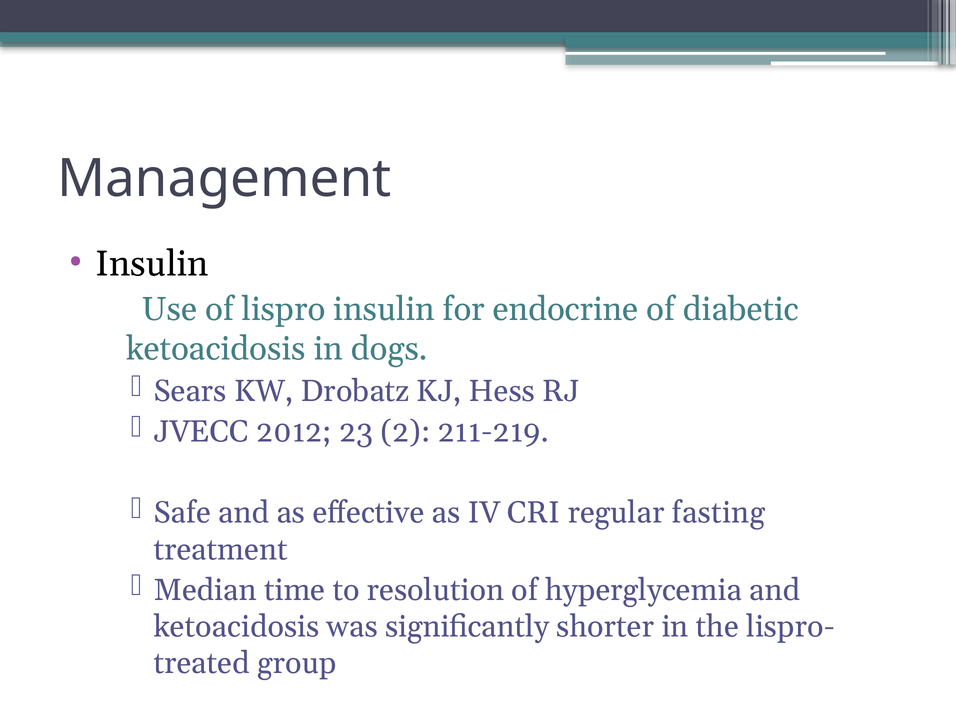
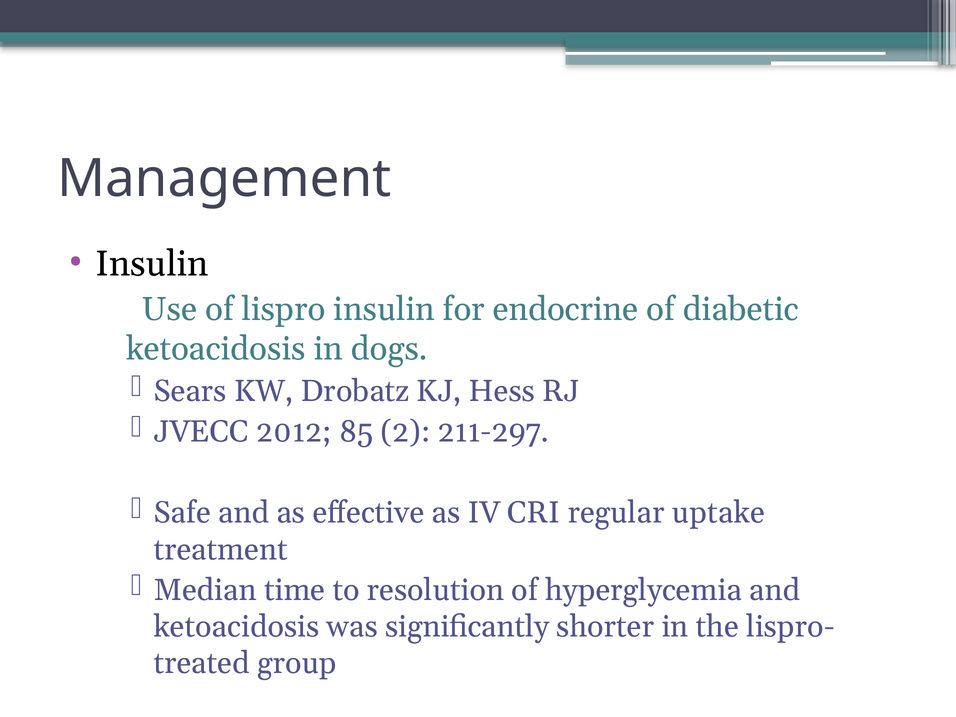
23: 23 -> 85
211-219: 211-219 -> 211-297
fasting: fasting -> uptake
